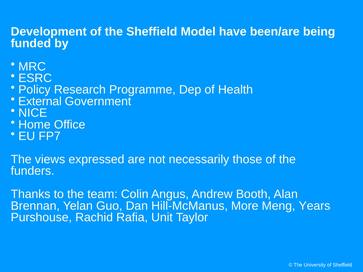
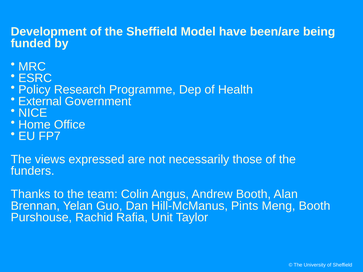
More: More -> Pints
Meng Years: Years -> Booth
